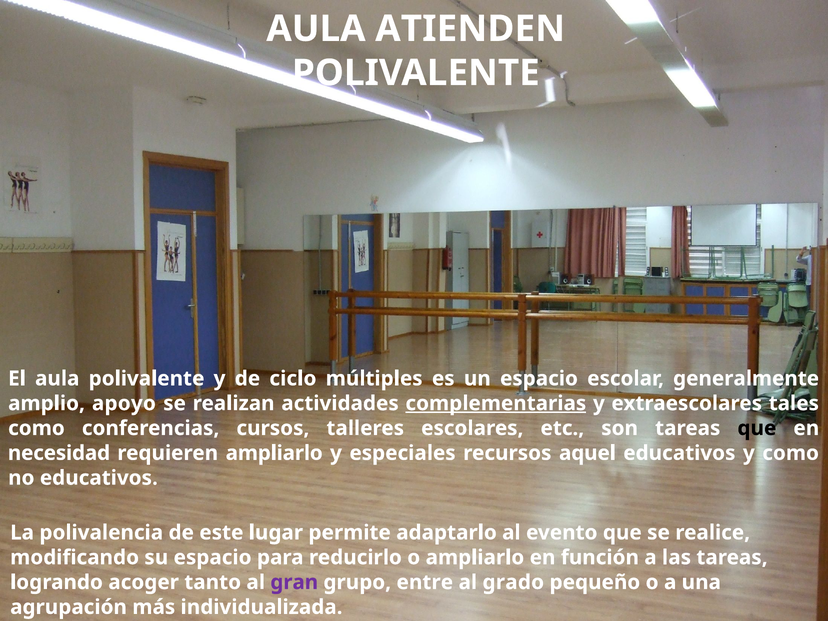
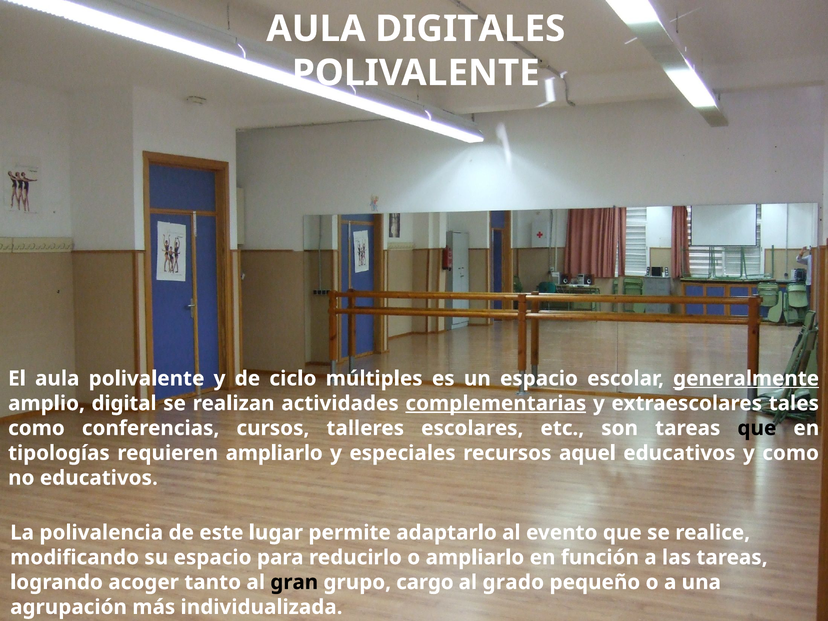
ATIENDEN: ATIENDEN -> DIGITALES
generalmente underline: none -> present
apoyo: apoyo -> digital
necesidad: necesidad -> tipologías
gran colour: purple -> black
entre: entre -> cargo
